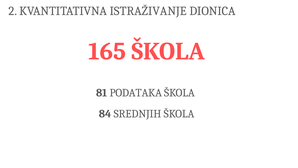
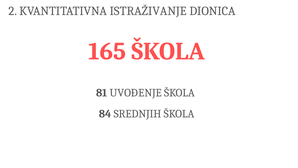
PODATAKA: PODATAKA -> UVOĐENJE
